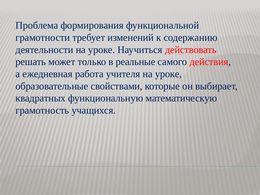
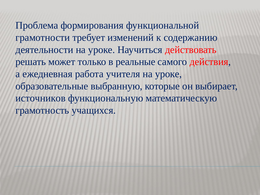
свойствами: свойствами -> выбранную
квадратных: квадратных -> источников
